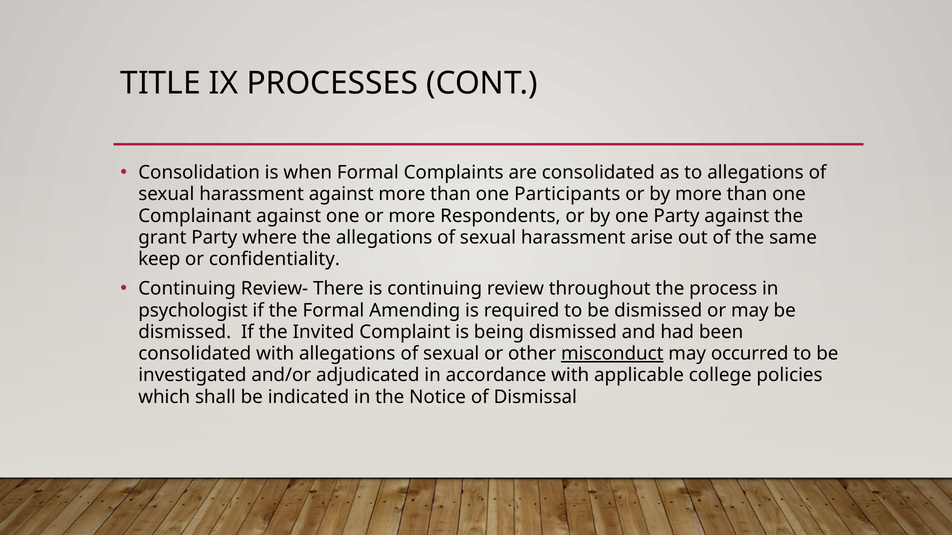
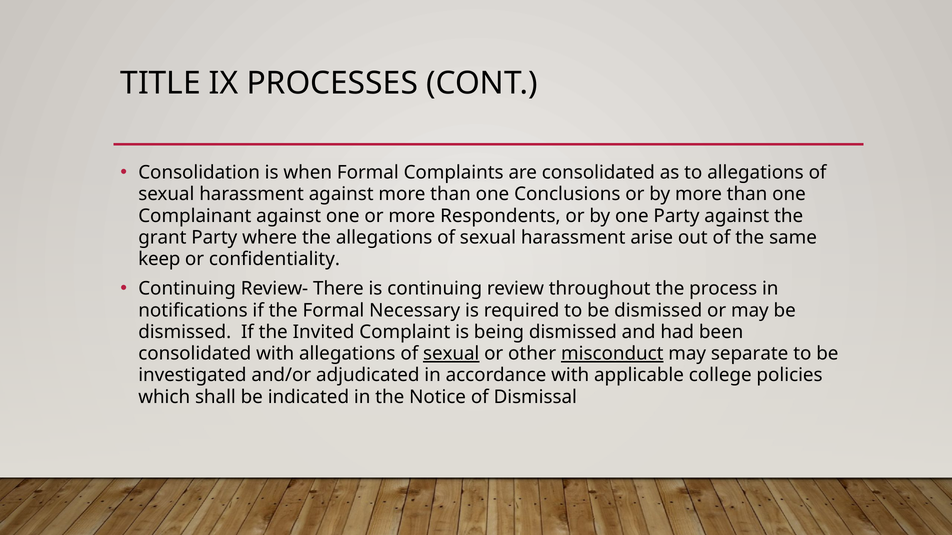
Participants: Participants -> Conclusions
psychologist: psychologist -> notifications
Amending: Amending -> Necessary
sexual at (451, 354) underline: none -> present
occurred: occurred -> separate
